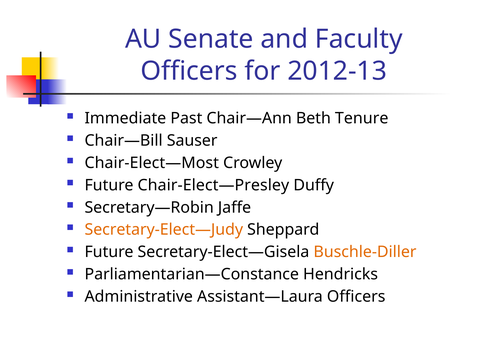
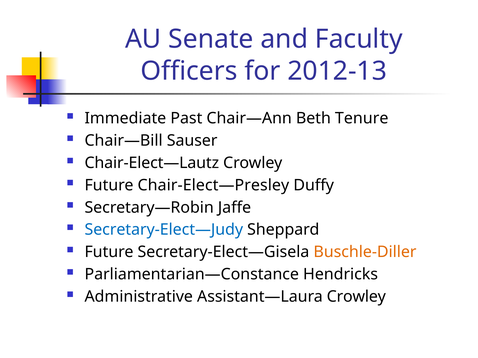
Chair-Elect—Most: Chair-Elect—Most -> Chair-Elect—Lautz
Secretary-Elect—Judy colour: orange -> blue
Assistant—Laura Officers: Officers -> Crowley
